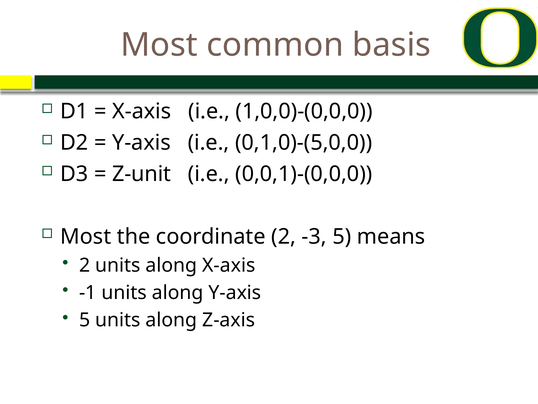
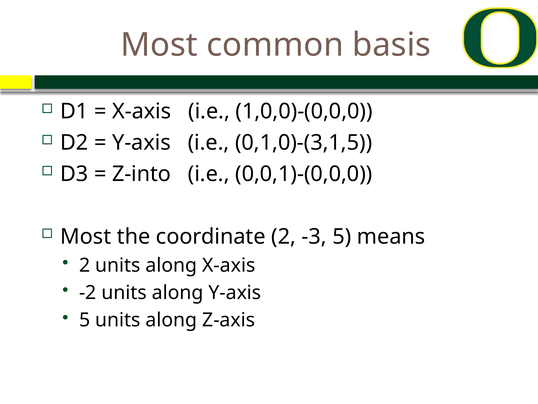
0,1,0)-(5,0,0: 0,1,0)-(5,0,0 -> 0,1,0)-(3,1,5
Z-unit: Z-unit -> Z-into
-1: -1 -> -2
